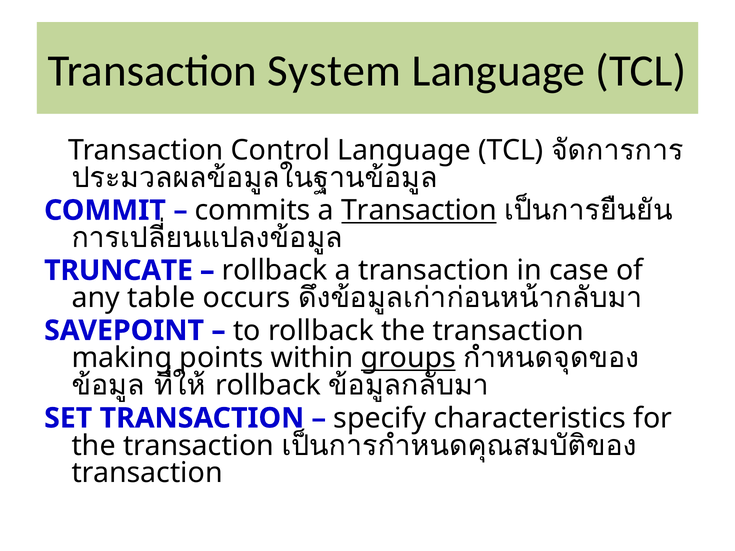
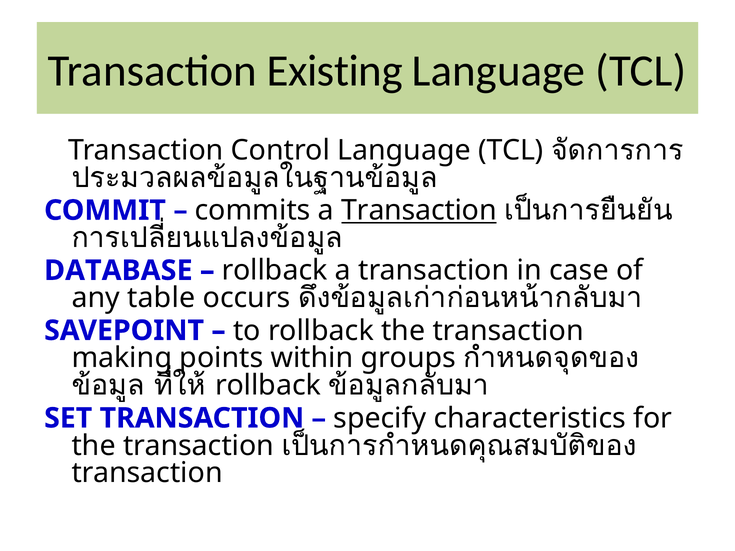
System: System -> Existing
TRUNCATE: TRUNCATE -> DATABASE
groups underline: present -> none
